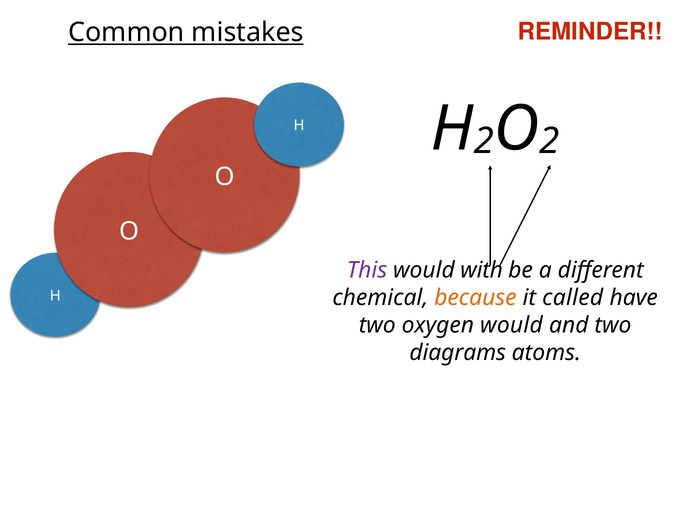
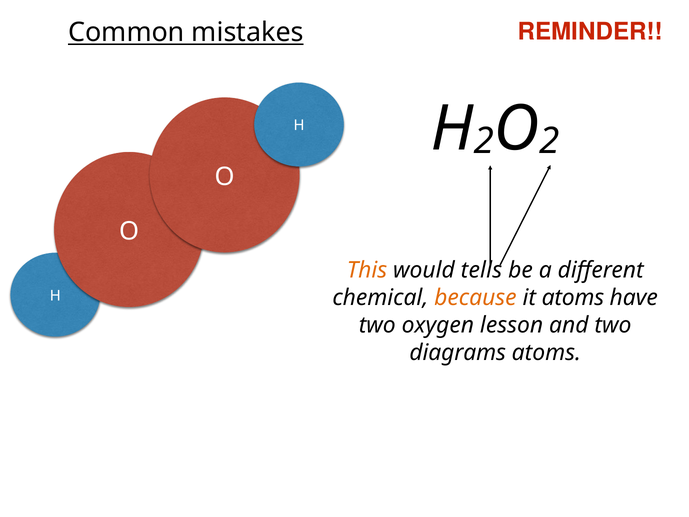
This colour: purple -> orange
with: with -> tells
it called: called -> atoms
oxygen would: would -> lesson
